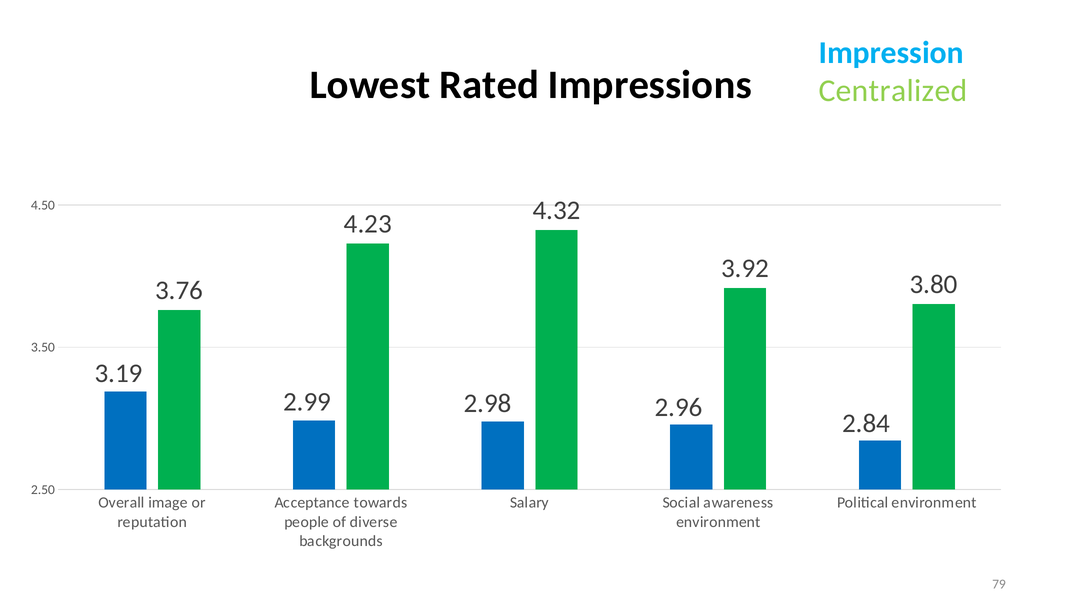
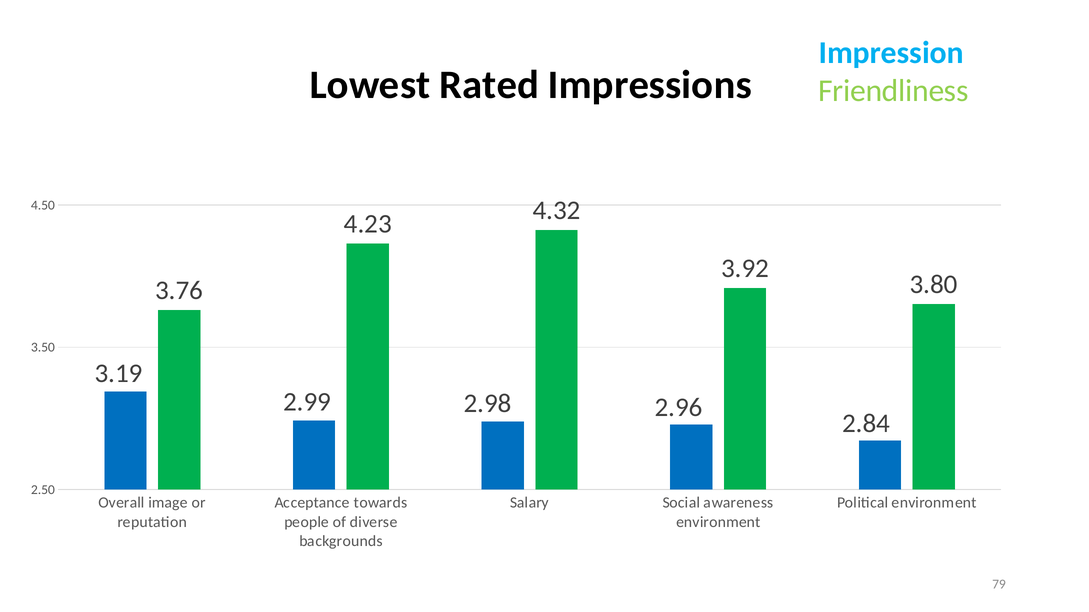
Centralized: Centralized -> Friendliness
